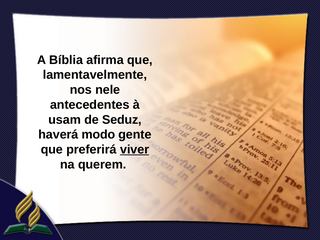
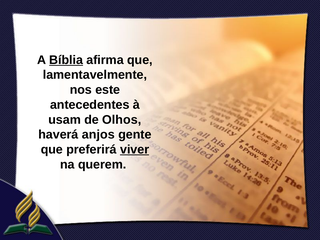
Bíblia underline: none -> present
nele: nele -> este
Seduz: Seduz -> Olhos
modo: modo -> anjos
